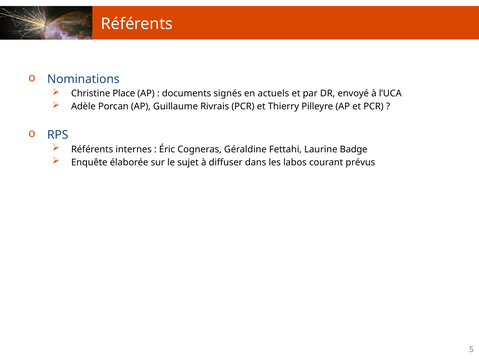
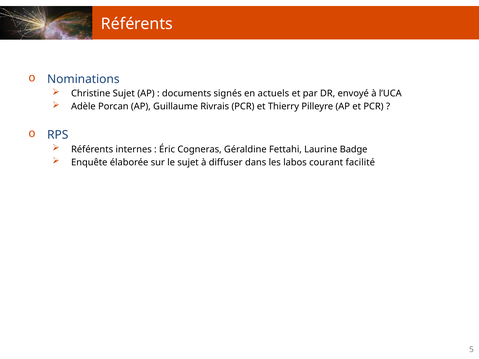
Christine Place: Place -> Sujet
prévus: prévus -> facilité
